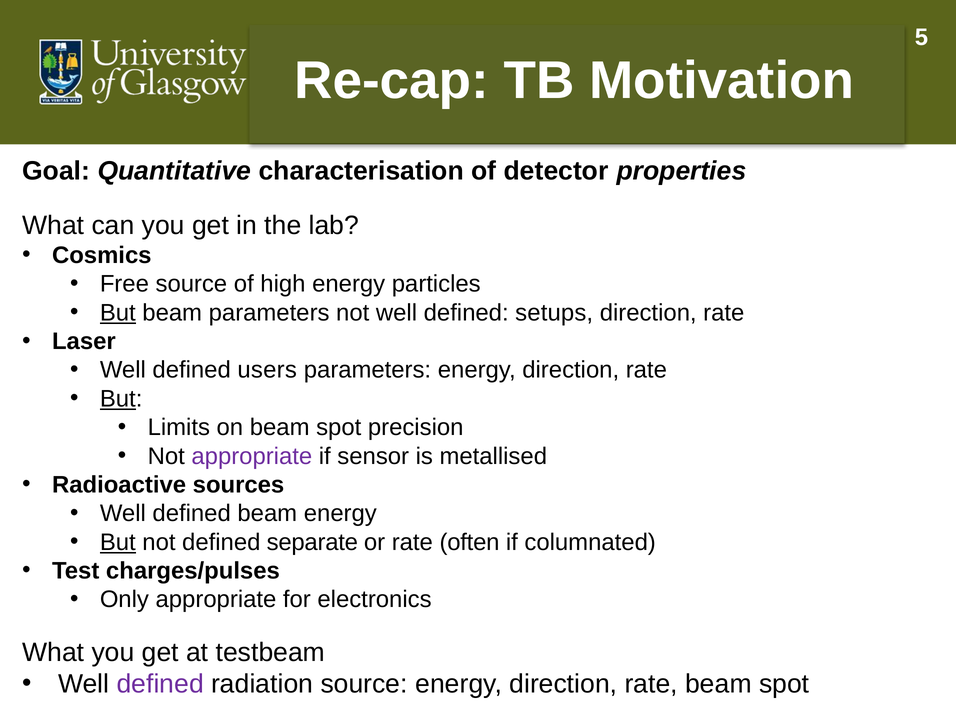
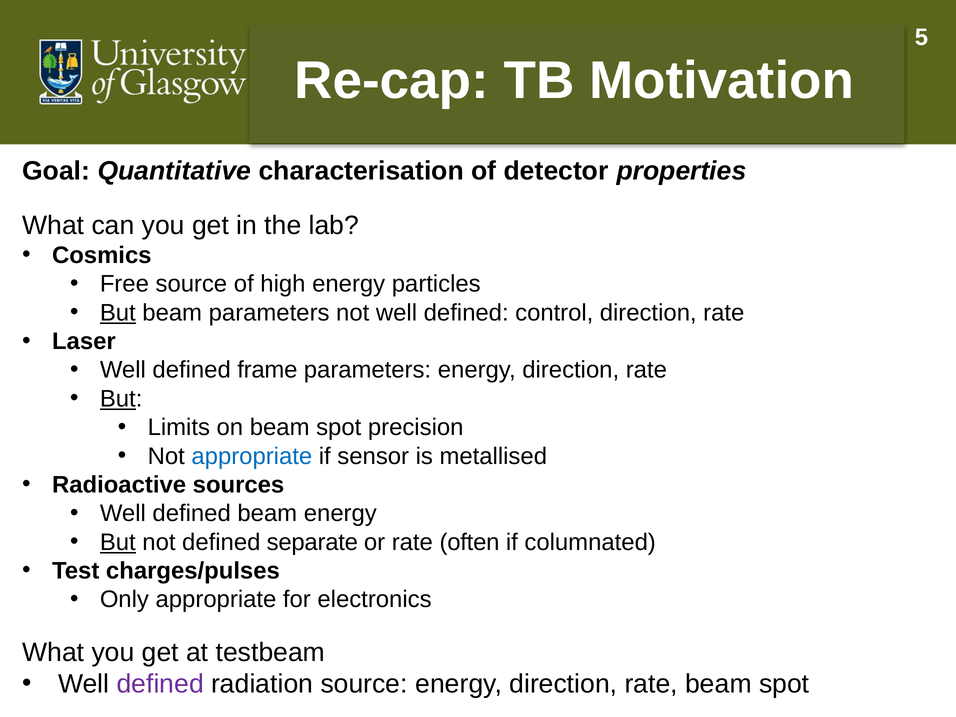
setups: setups -> control
users: users -> frame
appropriate at (252, 456) colour: purple -> blue
